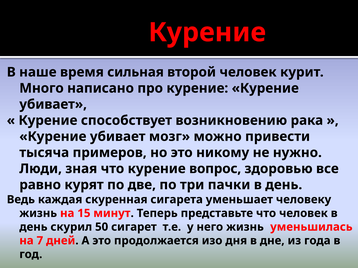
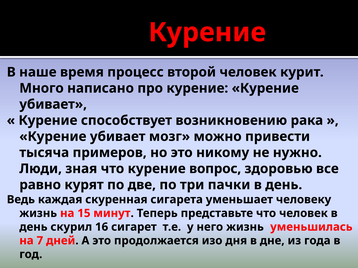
сильная: сильная -> процесс
50: 50 -> 16
